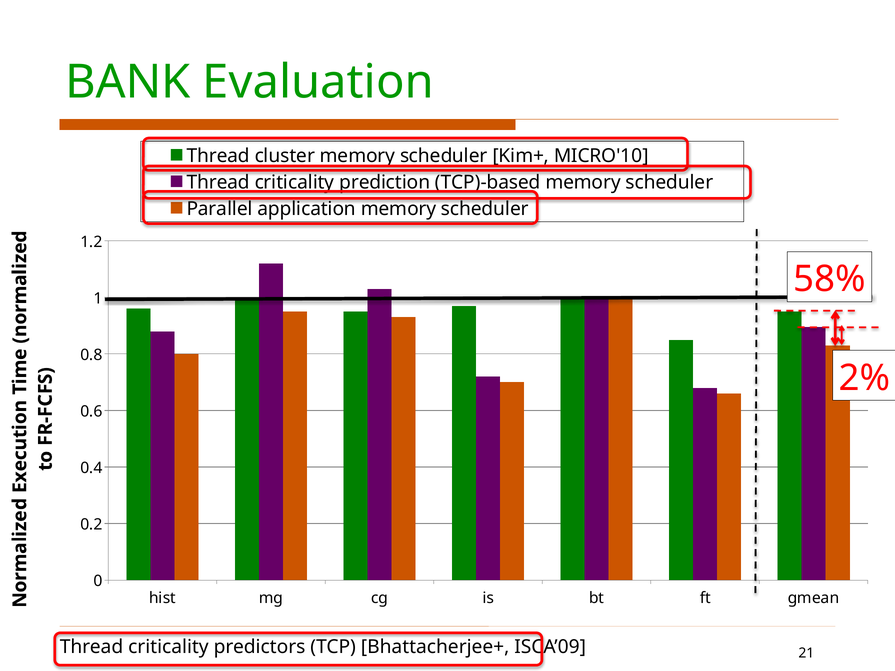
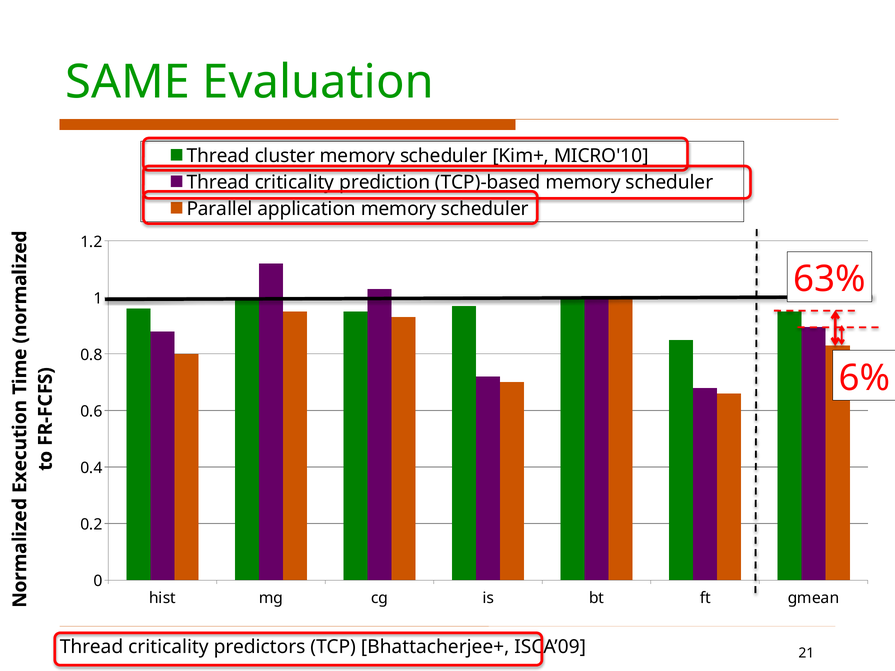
BANK: BANK -> SAME
58%: 58% -> 63%
2%: 2% -> 6%
